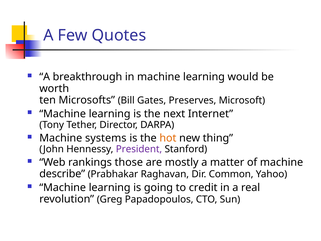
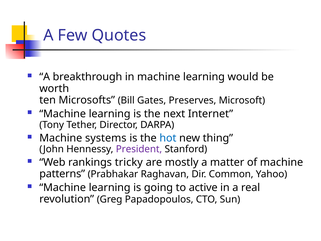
hot colour: orange -> blue
those: those -> tricky
describe: describe -> patterns
credit: credit -> active
